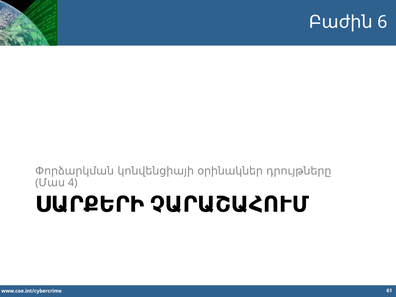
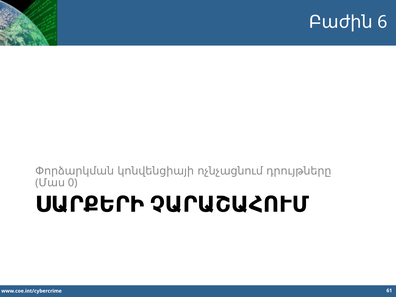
օրինակներ: օրինակներ -> ոչնչացնում
4: 4 -> 0
